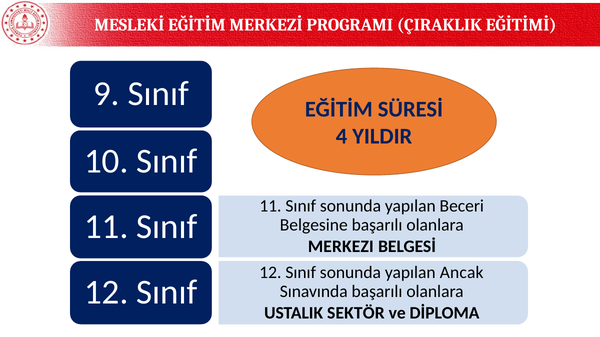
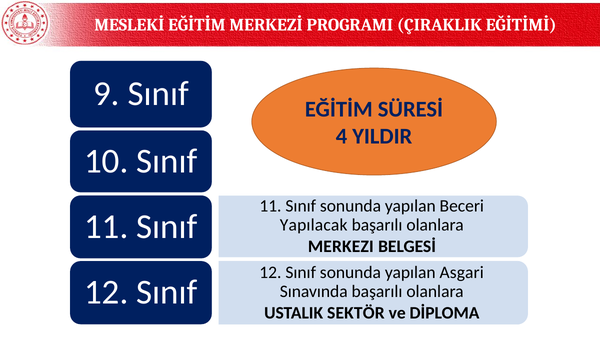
Belgesine: Belgesine -> Yapılacak
Ancak: Ancak -> Asgari
